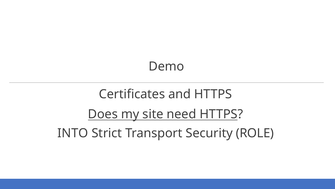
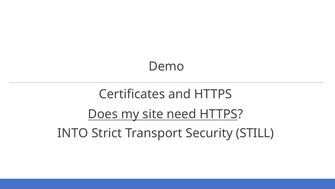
ROLE: ROLE -> STILL
